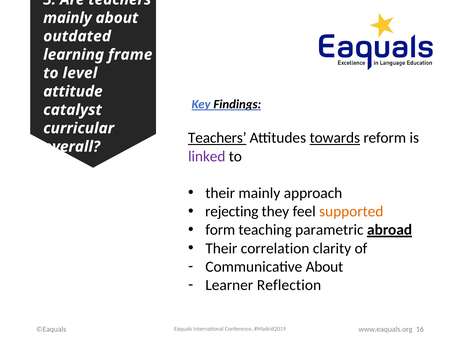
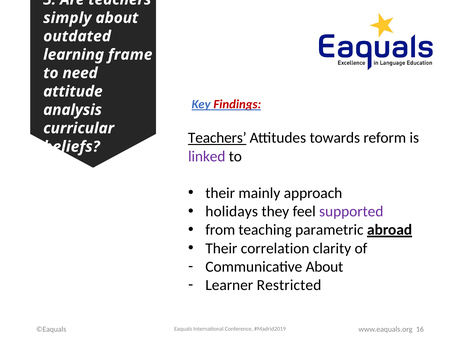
mainly at (67, 18): mainly -> simply
level: level -> need
Findings colour: black -> red
catalyst: catalyst -> analysis
towards underline: present -> none
overall: overall -> beliefs
rejecting: rejecting -> holidays
supported colour: orange -> purple
form: form -> from
Reflection: Reflection -> Restricted
